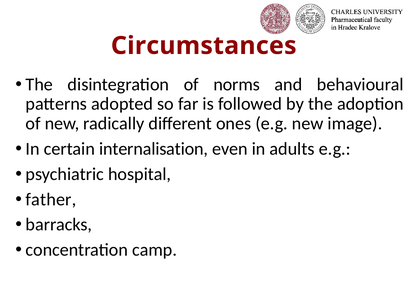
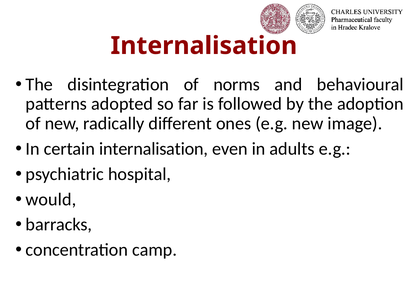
Circumstances at (204, 46): Circumstances -> Internalisation
father: father -> would
